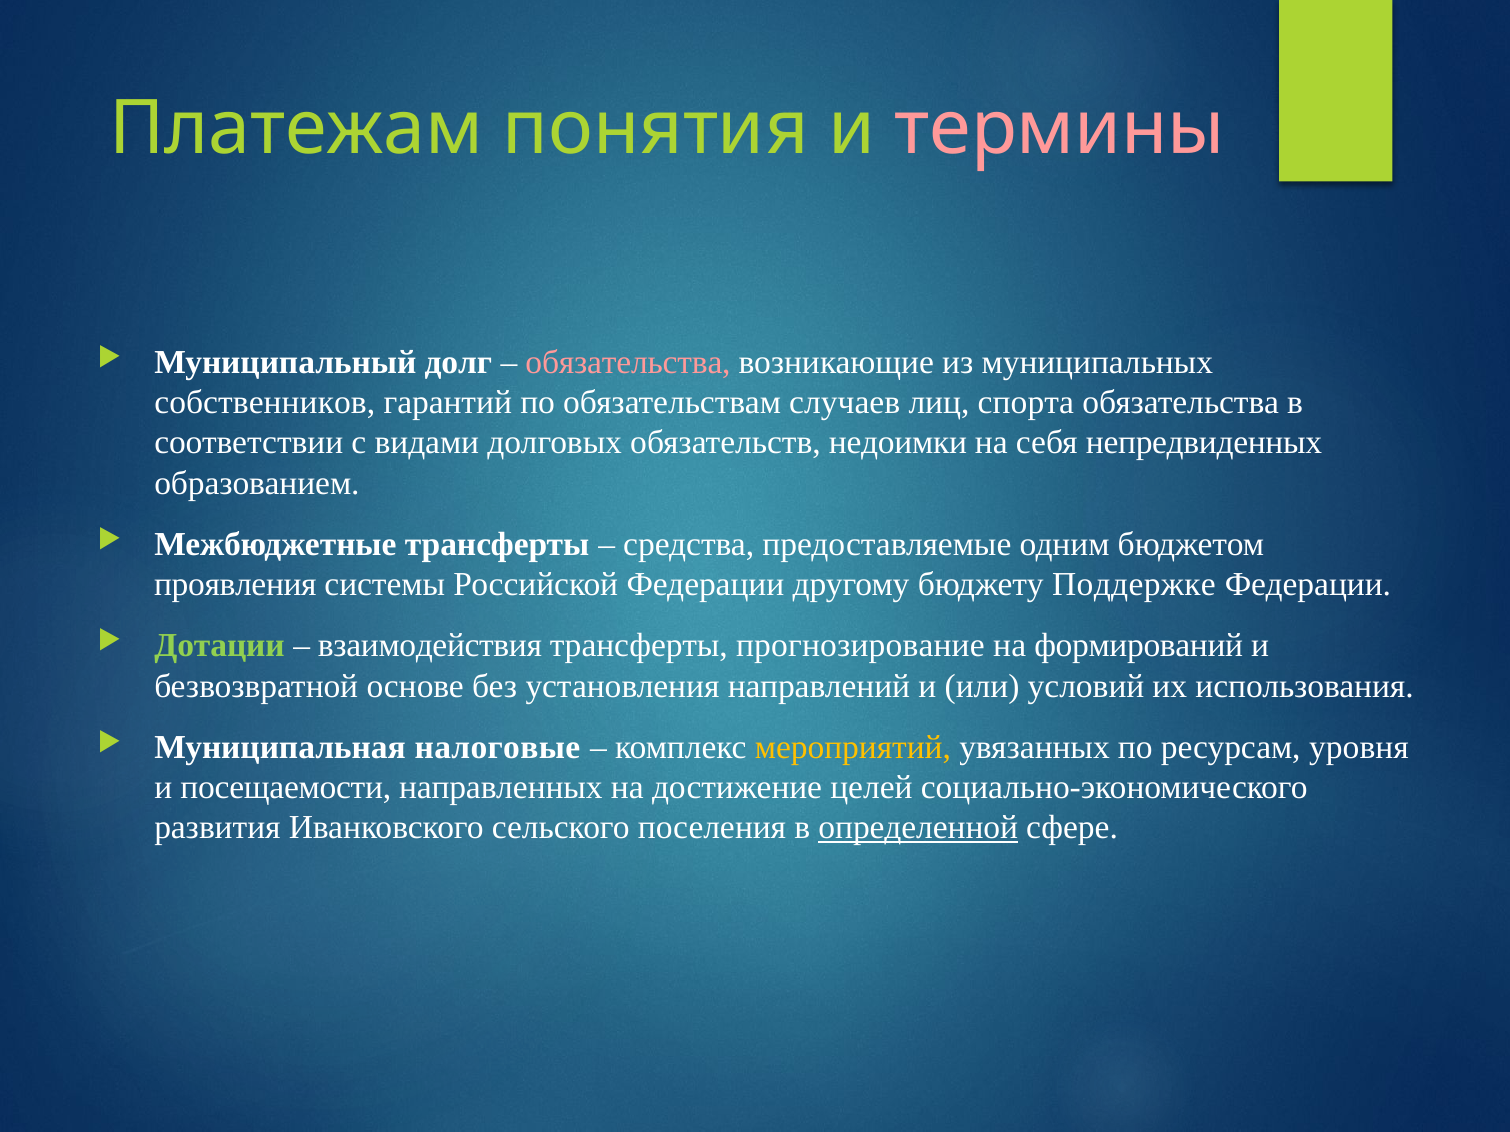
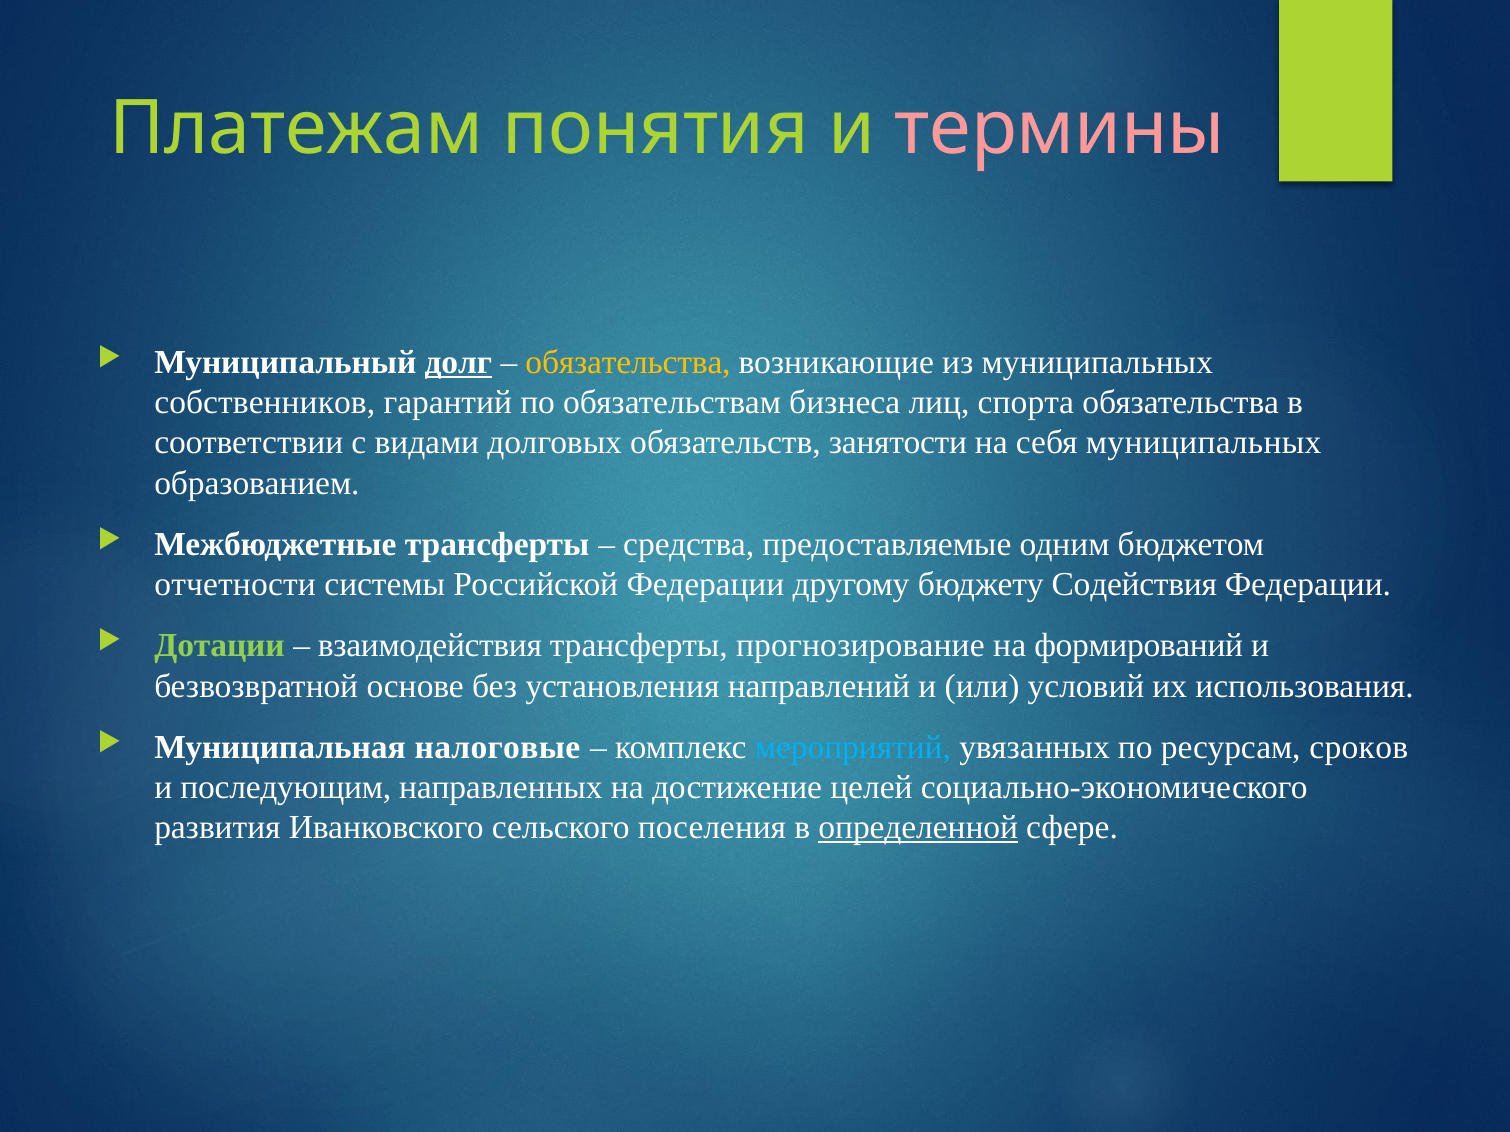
долг underline: none -> present
обязательства at (628, 363) colour: pink -> yellow
случаев: случаев -> бизнеса
недоимки: недоимки -> занятости
себя непредвиденных: непредвиденных -> муниципальных
проявления: проявления -> отчетности
Поддержке: Поддержке -> Содействия
мероприятий colour: yellow -> light blue
уровня: уровня -> сроков
посещаемости: посещаемости -> последующим
